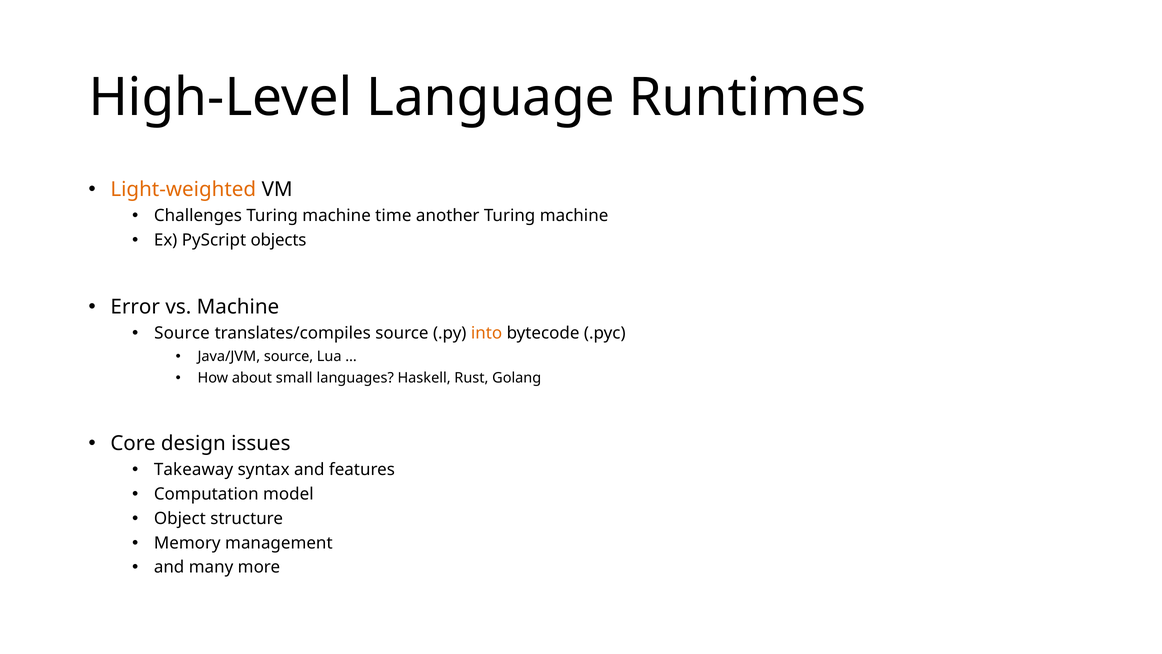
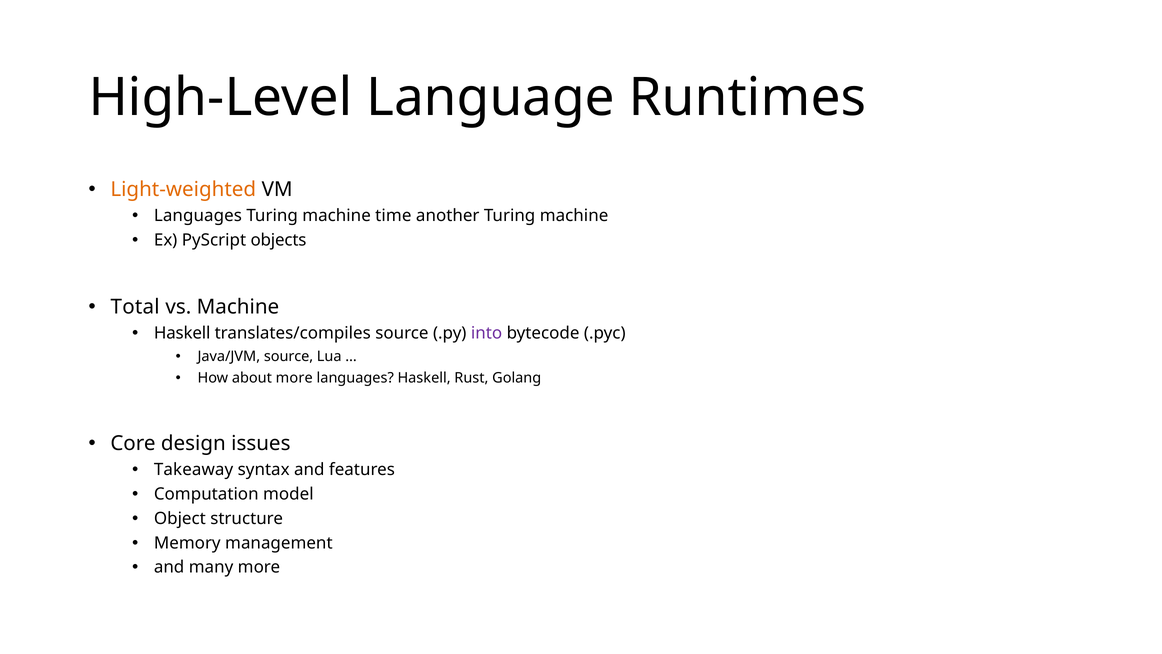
Challenges at (198, 216): Challenges -> Languages
Error: Error -> Total
Source at (182, 333): Source -> Haskell
into colour: orange -> purple
about small: small -> more
